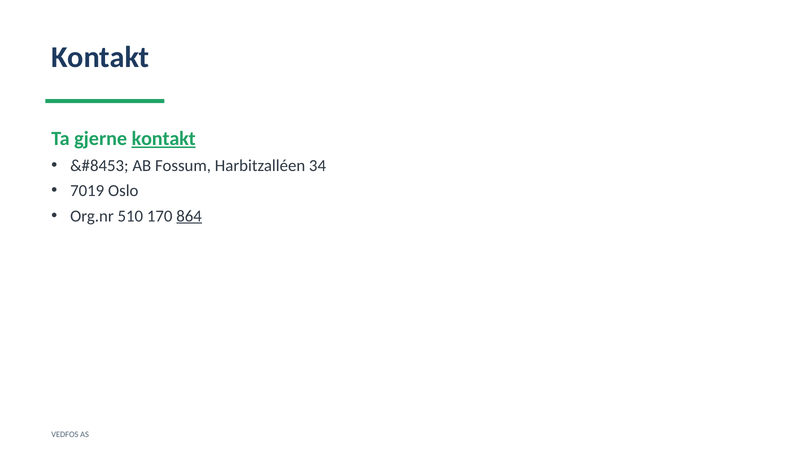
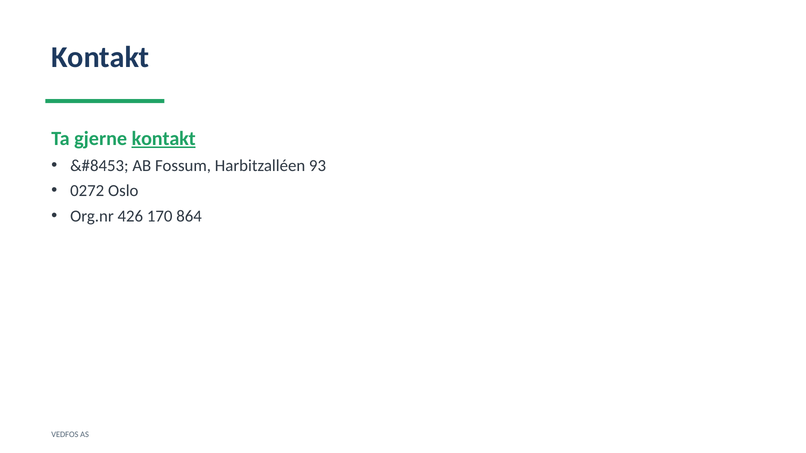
34: 34 -> 93
7019: 7019 -> 0272
510: 510 -> 426
864 underline: present -> none
